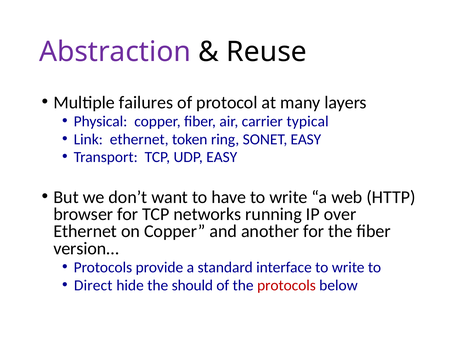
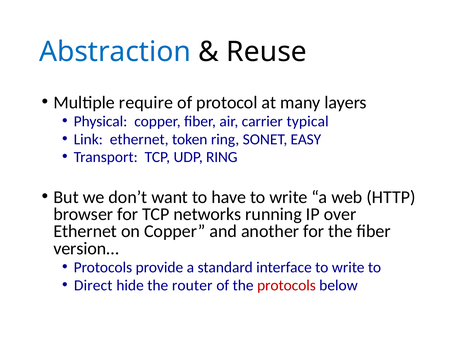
Abstraction colour: purple -> blue
failures: failures -> require
UDP EASY: EASY -> RING
should: should -> router
